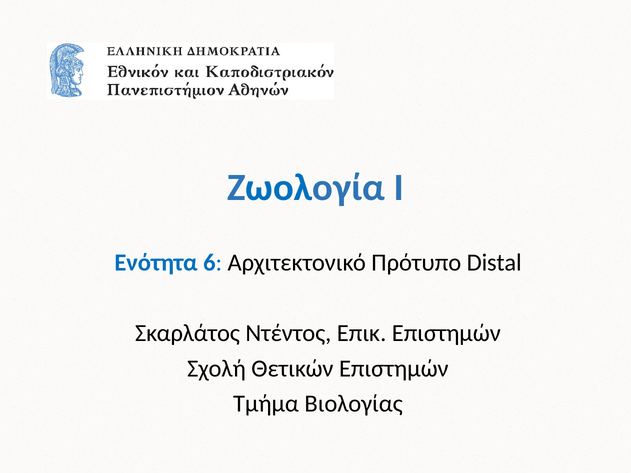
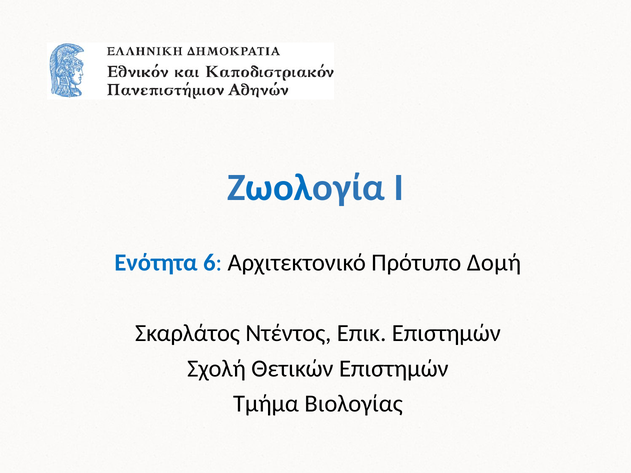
Distal: Distal -> Δομή
